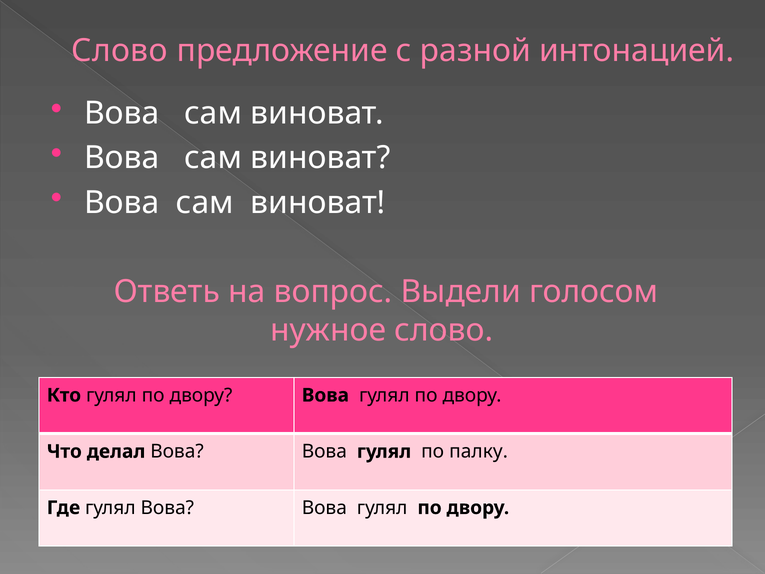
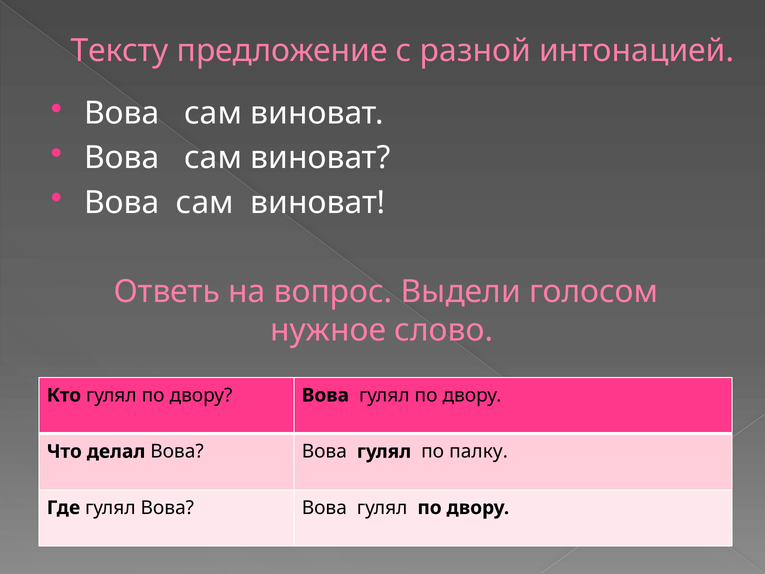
Слово at (119, 51): Слово -> Тексту
